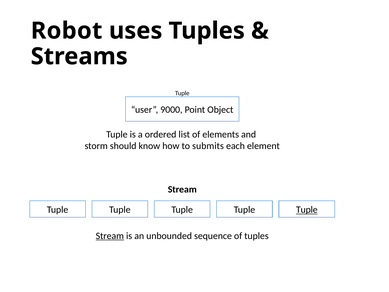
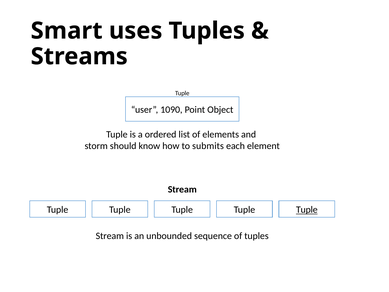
Robot: Robot -> Smart
9000: 9000 -> 1090
Stream at (110, 236) underline: present -> none
